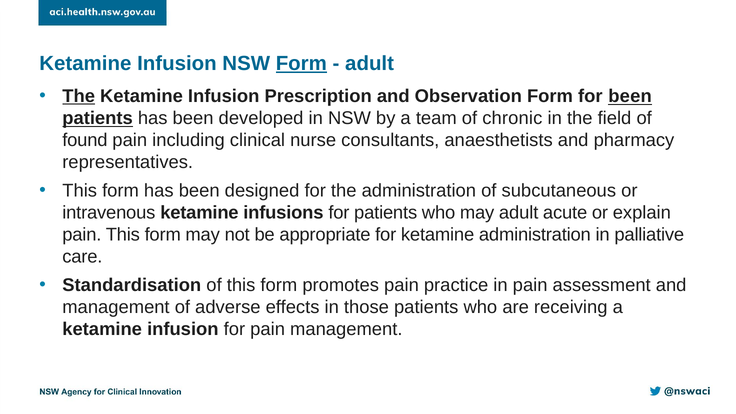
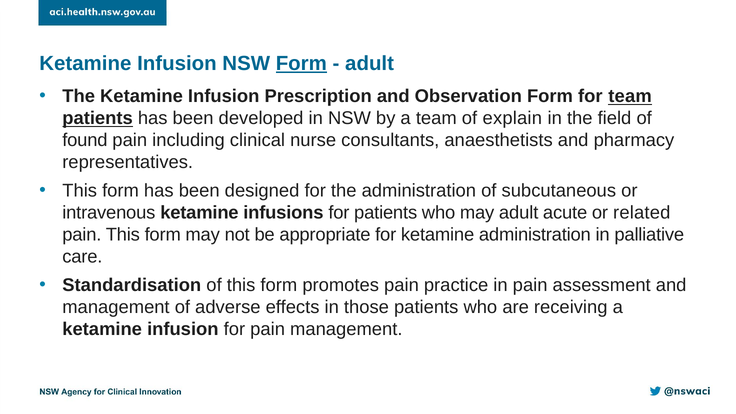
The at (79, 96) underline: present -> none
for been: been -> team
chronic: chronic -> explain
explain: explain -> related
